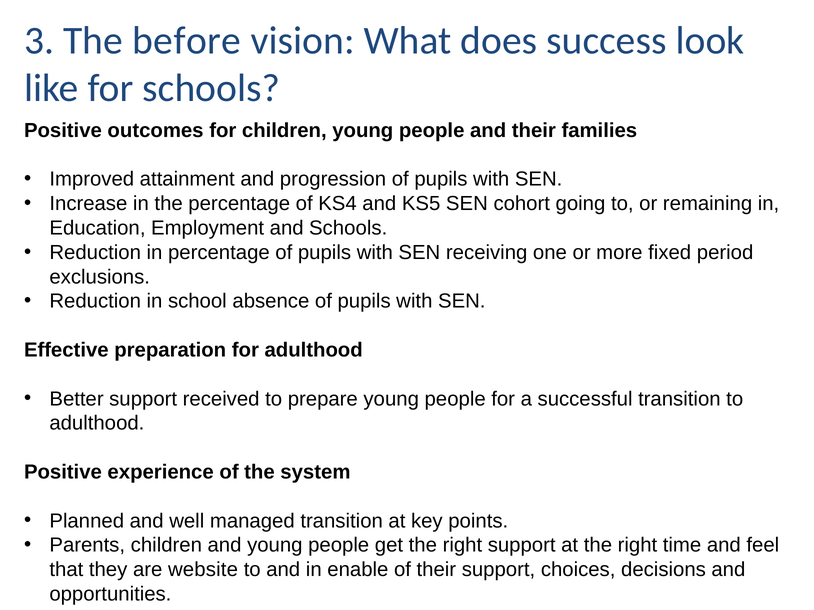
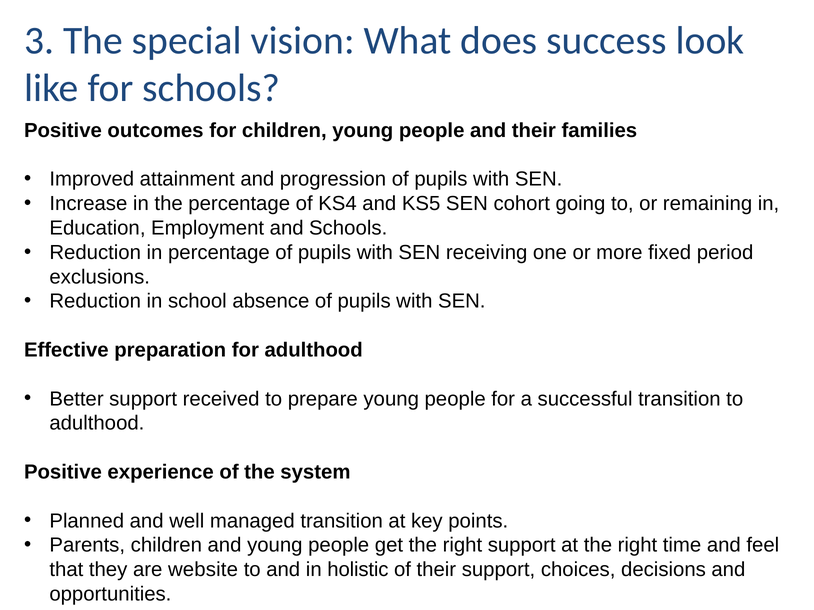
before: before -> special
enable: enable -> holistic
